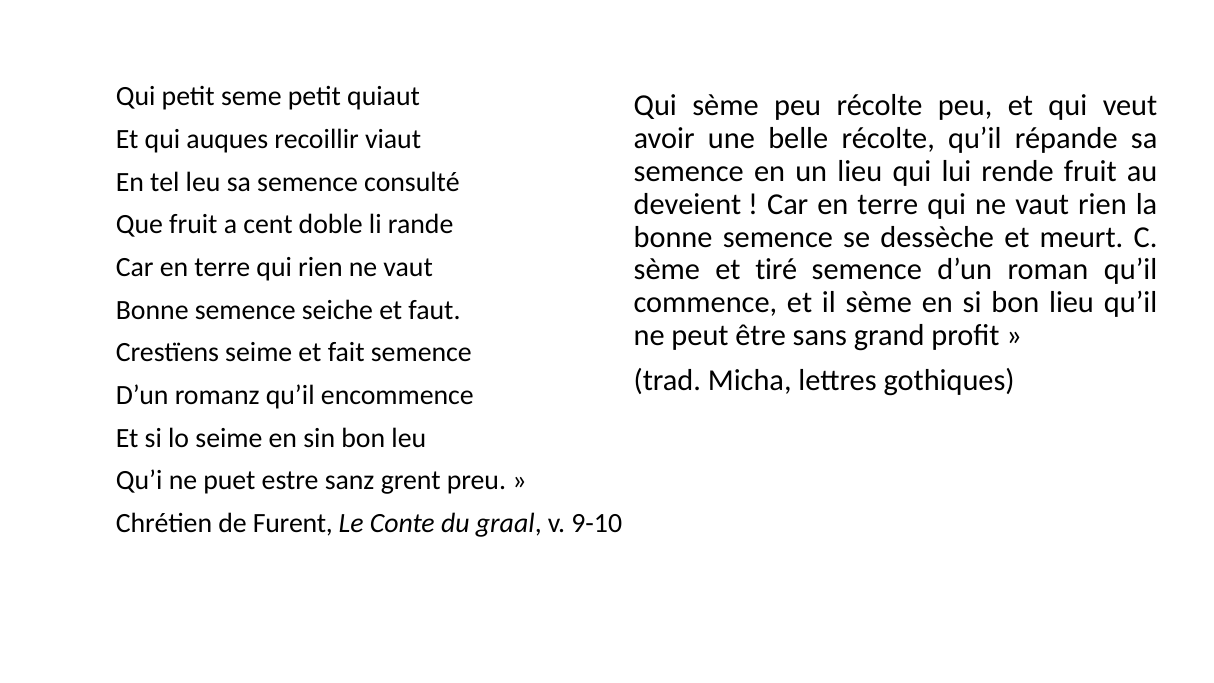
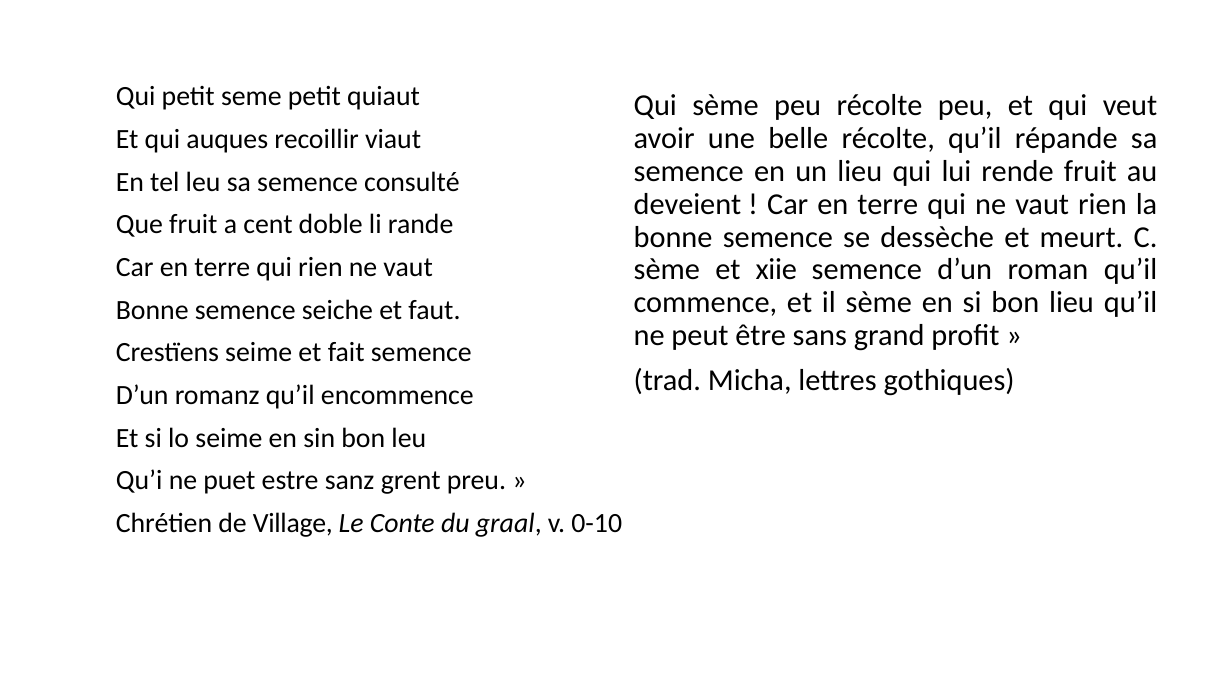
tiré: tiré -> xiie
Furent: Furent -> Village
9-10: 9-10 -> 0-10
